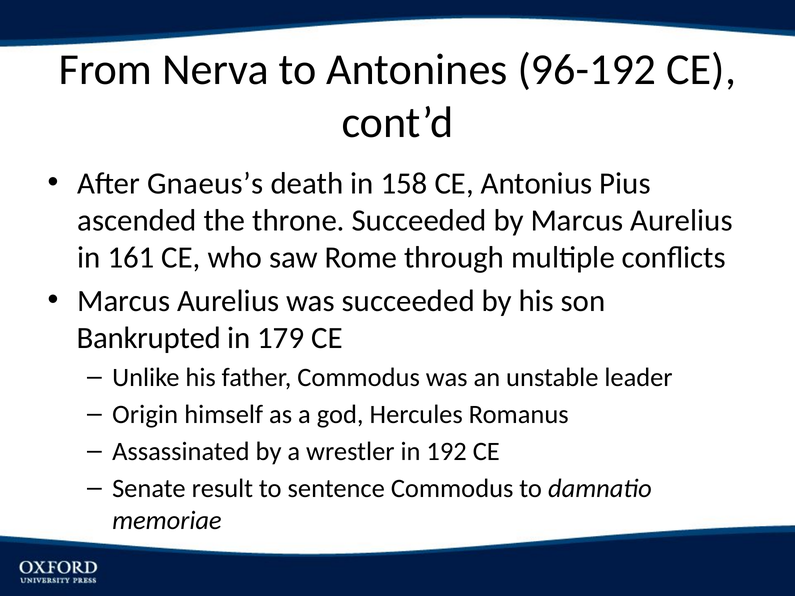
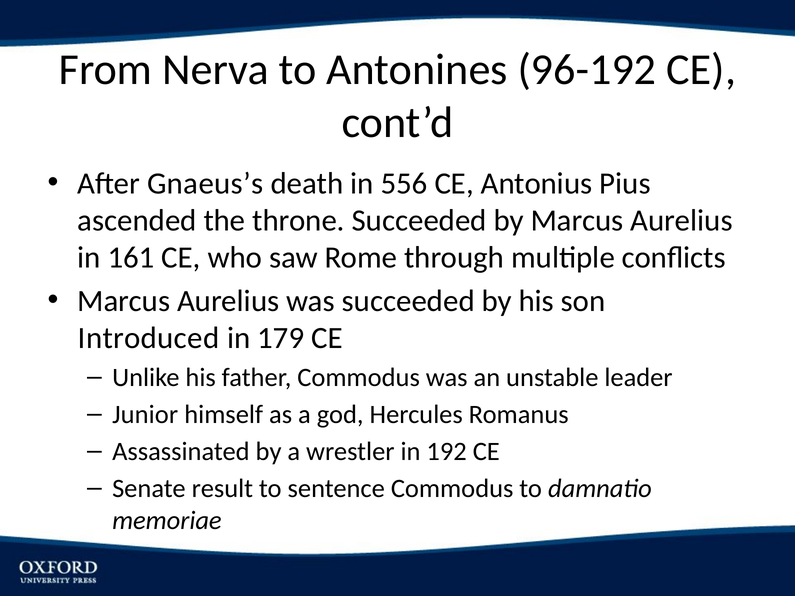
158: 158 -> 556
Bankrupted: Bankrupted -> Introduced
Origin: Origin -> Junior
